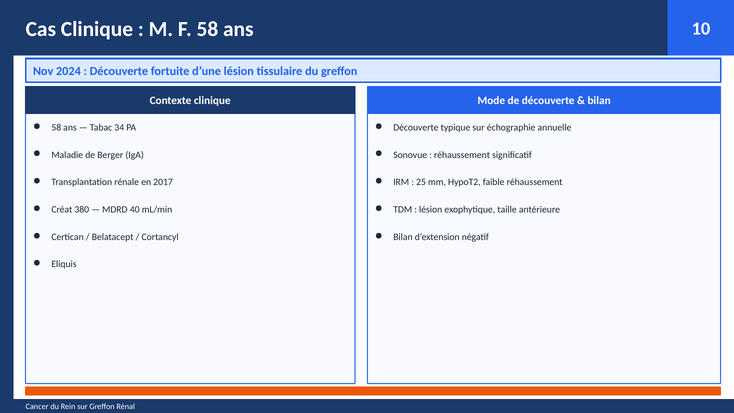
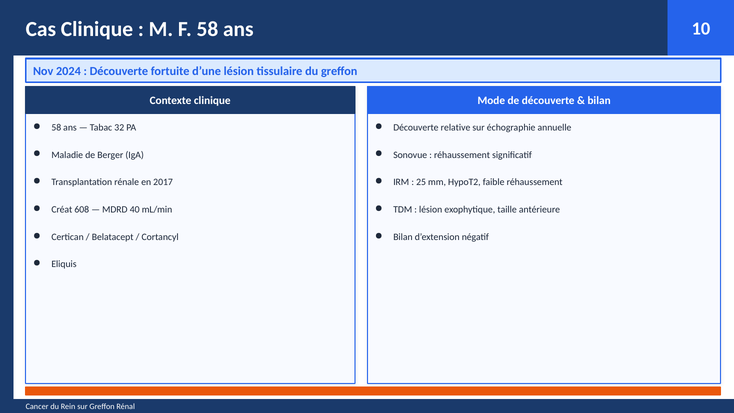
34: 34 -> 32
typique: typique -> relative
380: 380 -> 608
